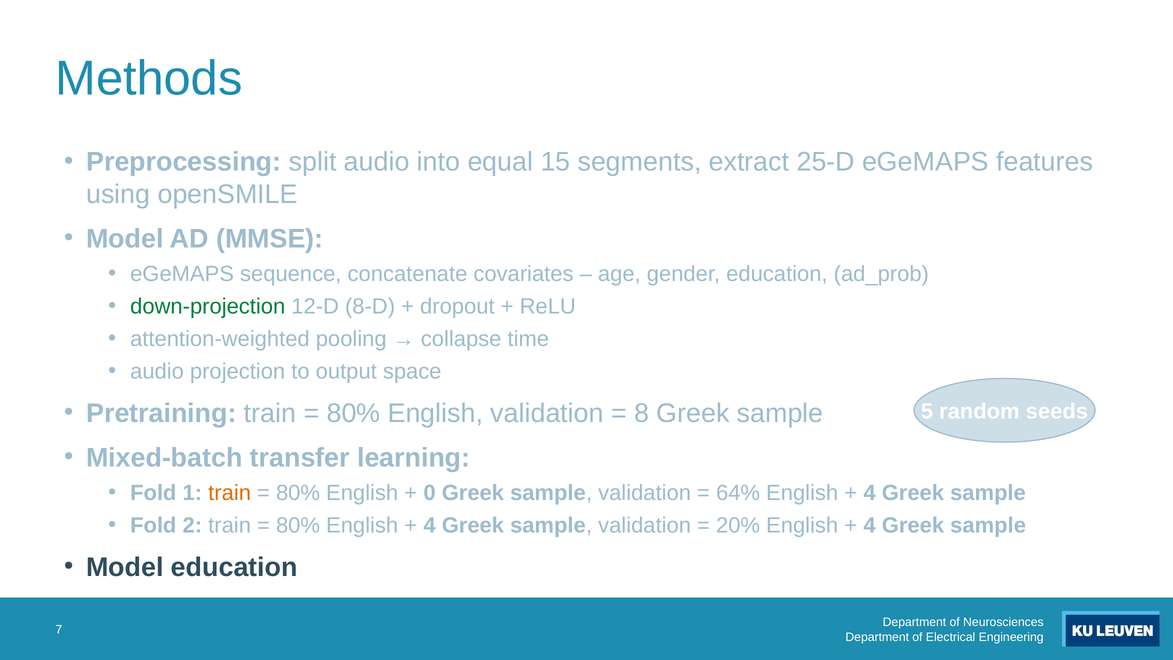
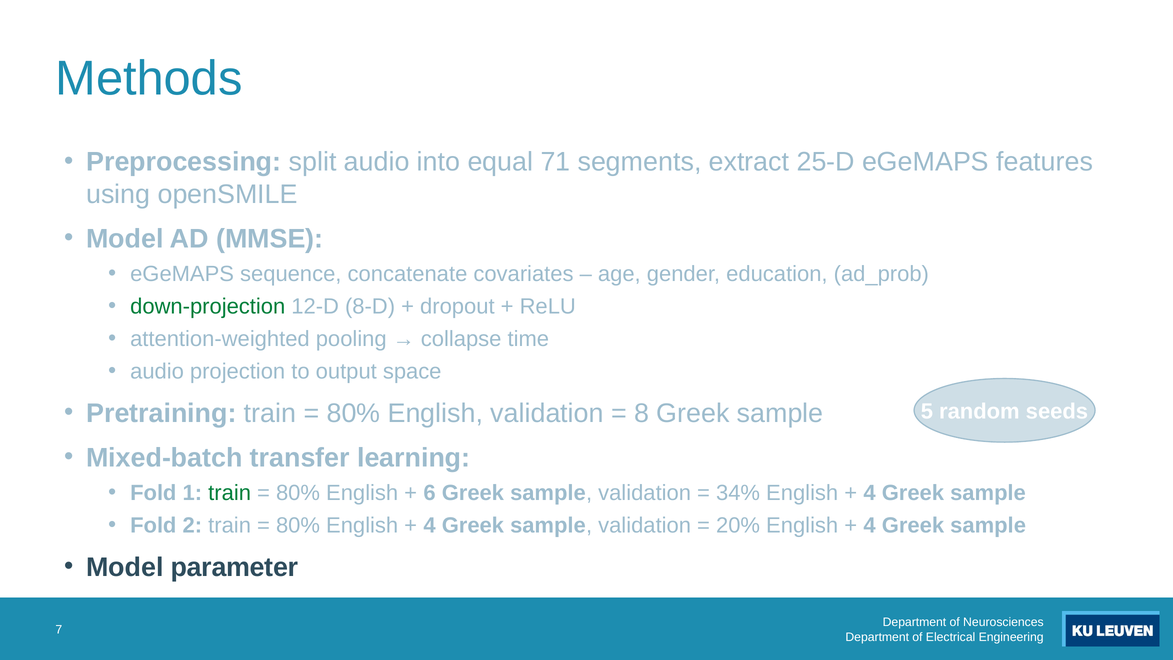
15: 15 -> 71
train at (230, 493) colour: orange -> green
0: 0 -> 6
64%: 64% -> 34%
Model education: education -> parameter
